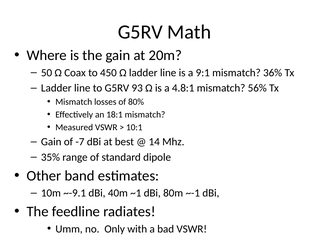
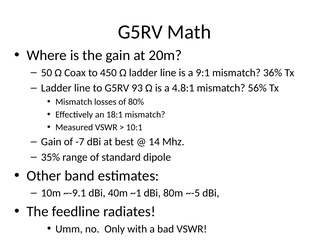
~-1: ~-1 -> ~-5
